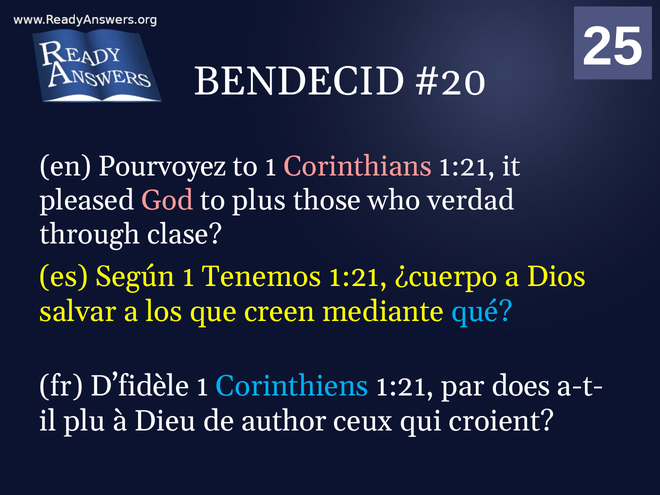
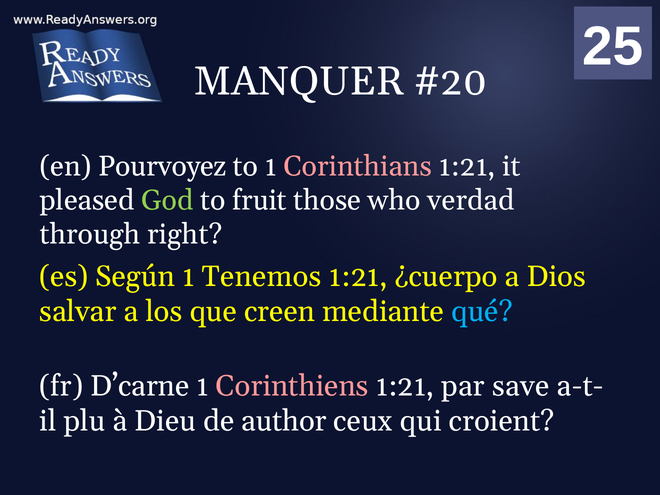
BENDECID: BENDECID -> MANQUER
God colour: pink -> light green
plus: plus -> fruit
clase: clase -> right
D’fidèle: D’fidèle -> D’carne
Corinthiens colour: light blue -> pink
does: does -> save
